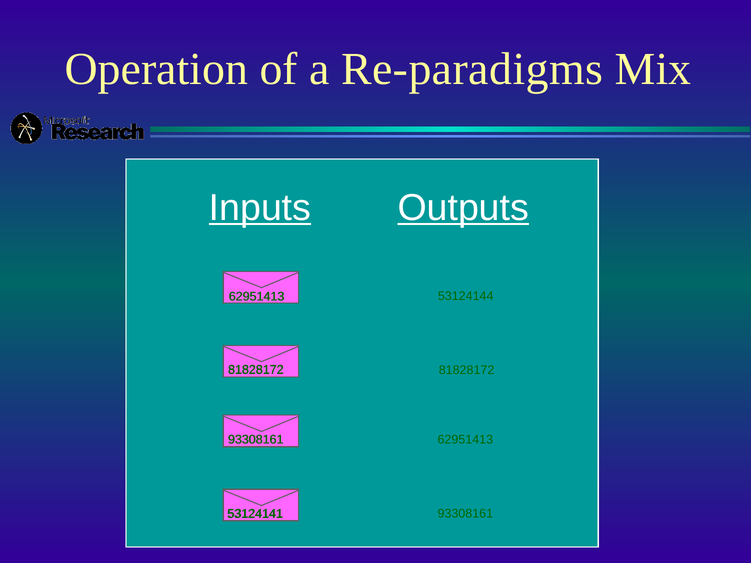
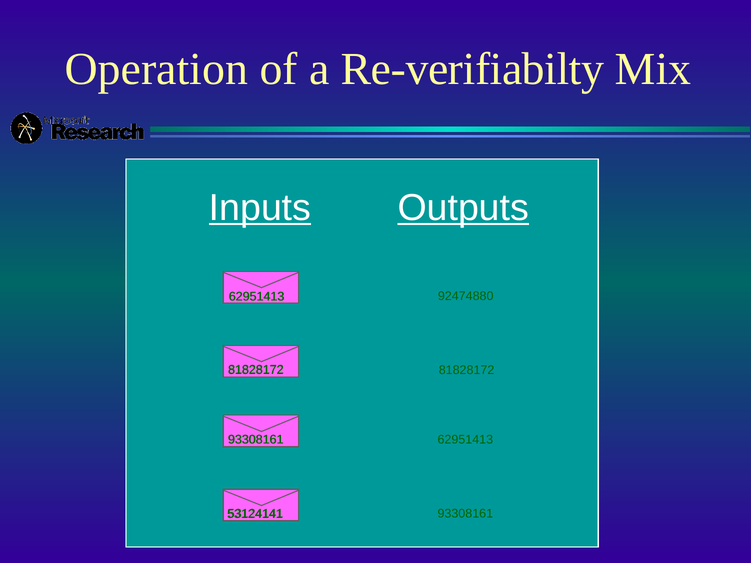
Re-paradigms: Re-paradigms -> Re-verifiabilty
53124144: 53124144 -> 92474880
